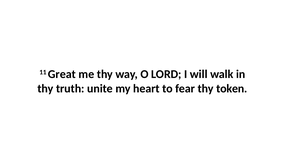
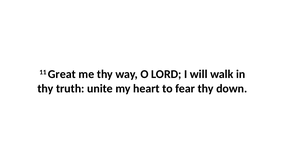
token: token -> down
